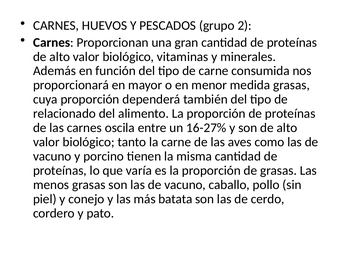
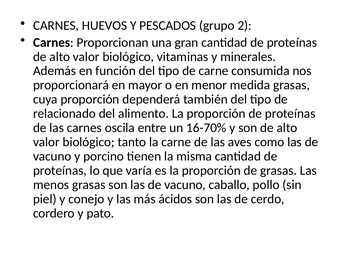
16-27%: 16-27% -> 16-70%
batata: batata -> ácidos
